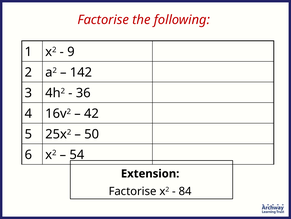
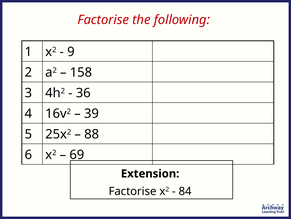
142: 142 -> 158
42: 42 -> 39
50: 50 -> 88
54: 54 -> 69
